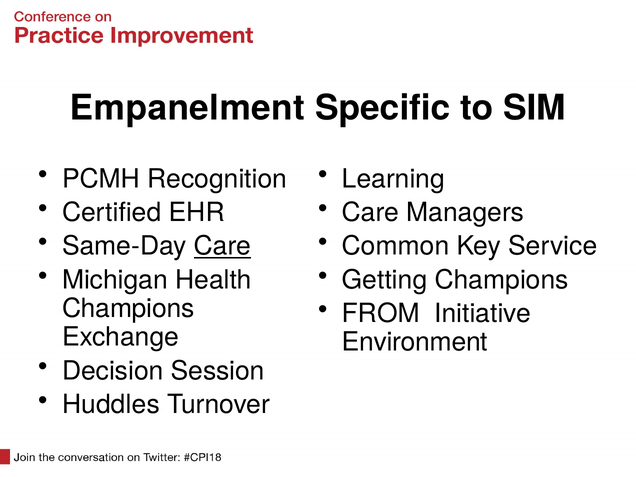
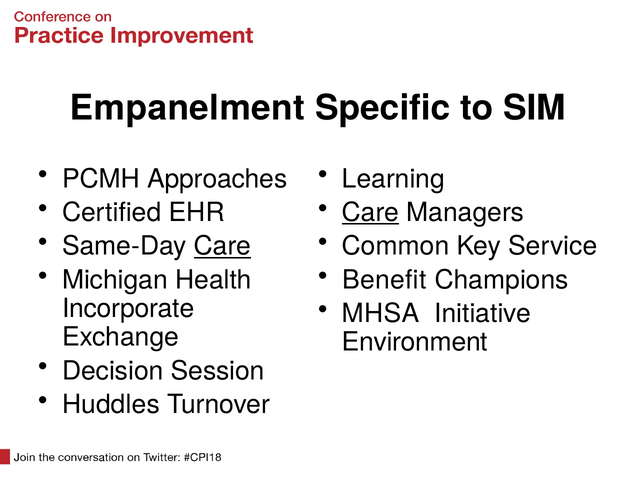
Recognition: Recognition -> Approaches
Care at (370, 212) underline: none -> present
Getting: Getting -> Benefit
FROM: FROM -> MHSA
Champions at (128, 309): Champions -> Incorporate
